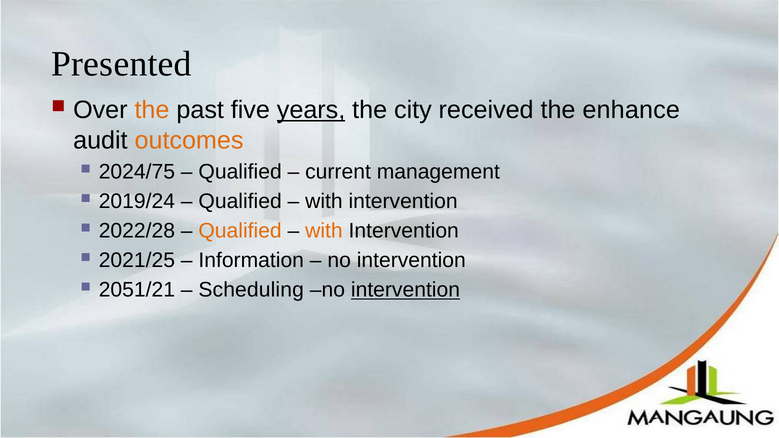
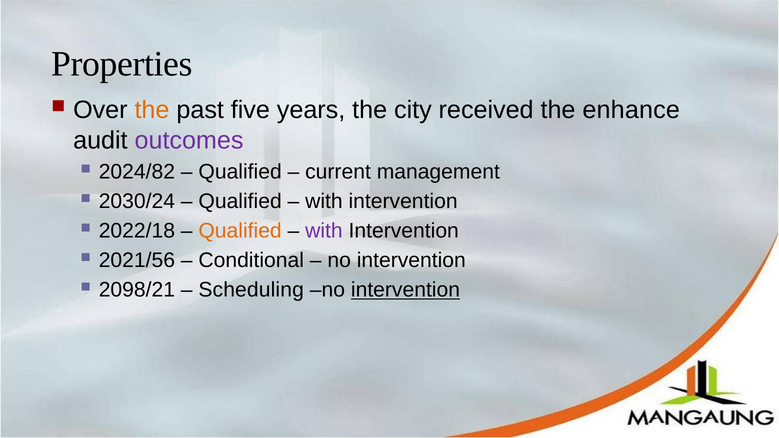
Presented: Presented -> Properties
years underline: present -> none
outcomes colour: orange -> purple
2024/75: 2024/75 -> 2024/82
2019/24: 2019/24 -> 2030/24
2022/28: 2022/28 -> 2022/18
with at (324, 231) colour: orange -> purple
2021/25: 2021/25 -> 2021/56
Information: Information -> Conditional
2051/21: 2051/21 -> 2098/21
